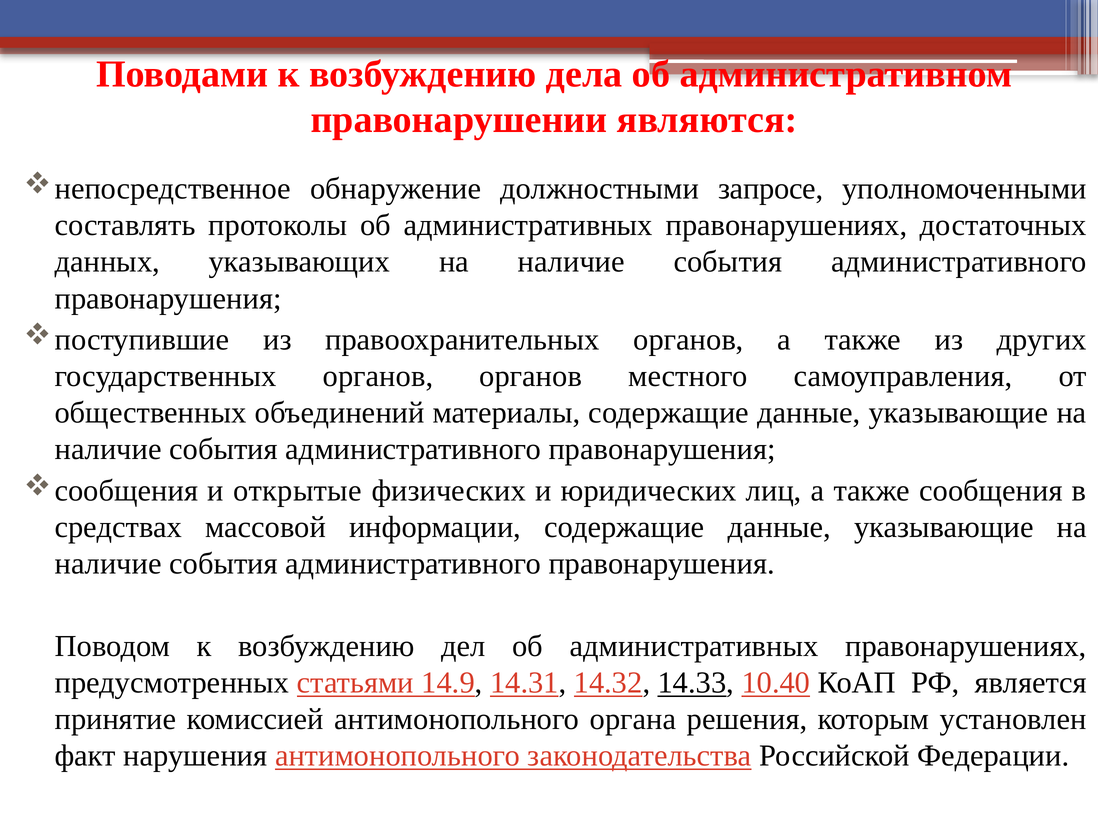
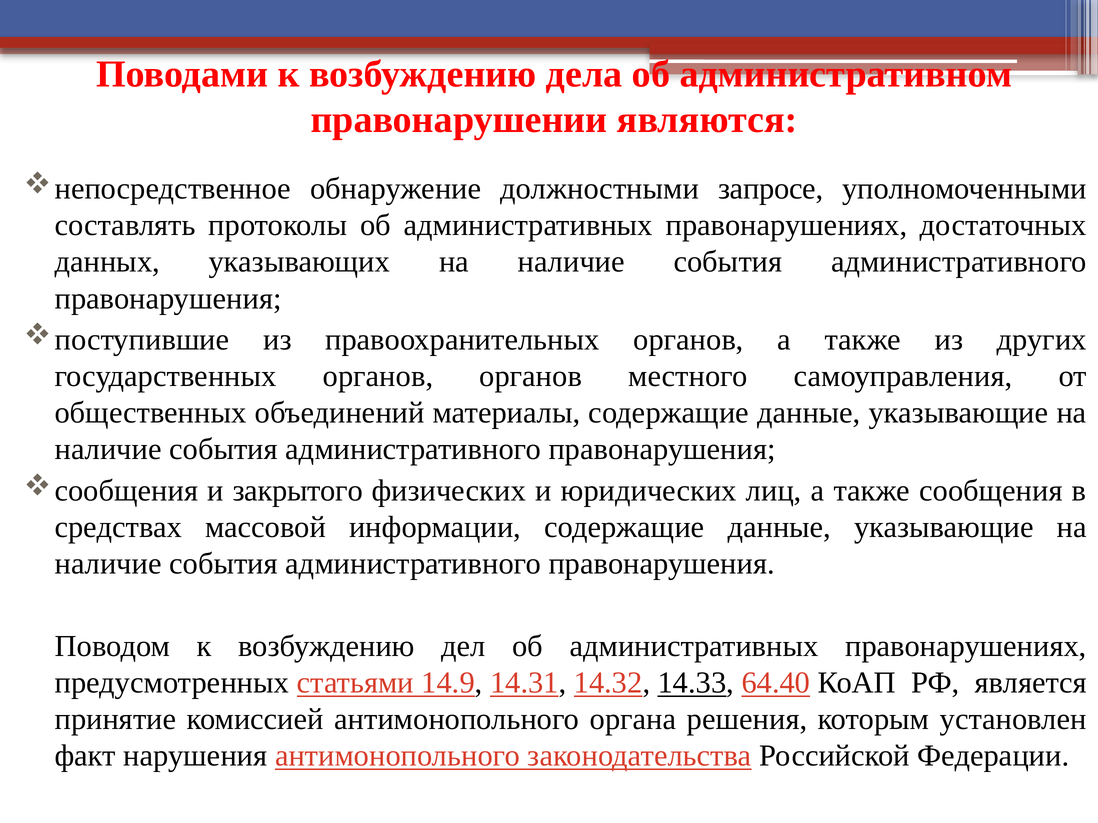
открытые: открытые -> закрытого
10.40: 10.40 -> 64.40
